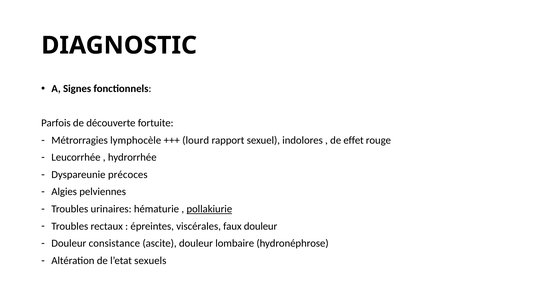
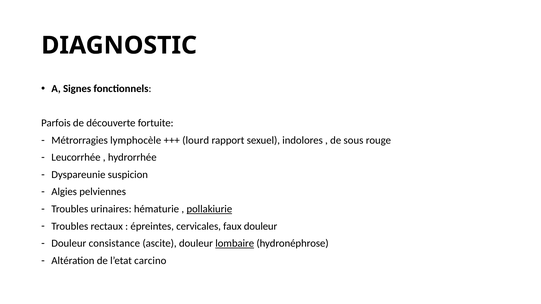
effet: effet -> sous
précoces: précoces -> suspicion
viscérales: viscérales -> cervicales
lombaire underline: none -> present
sexuels: sexuels -> carcino
